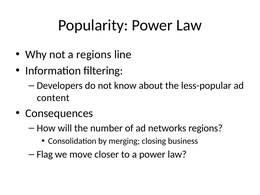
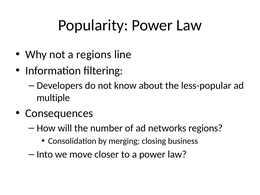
content: content -> multiple
Flag: Flag -> Into
